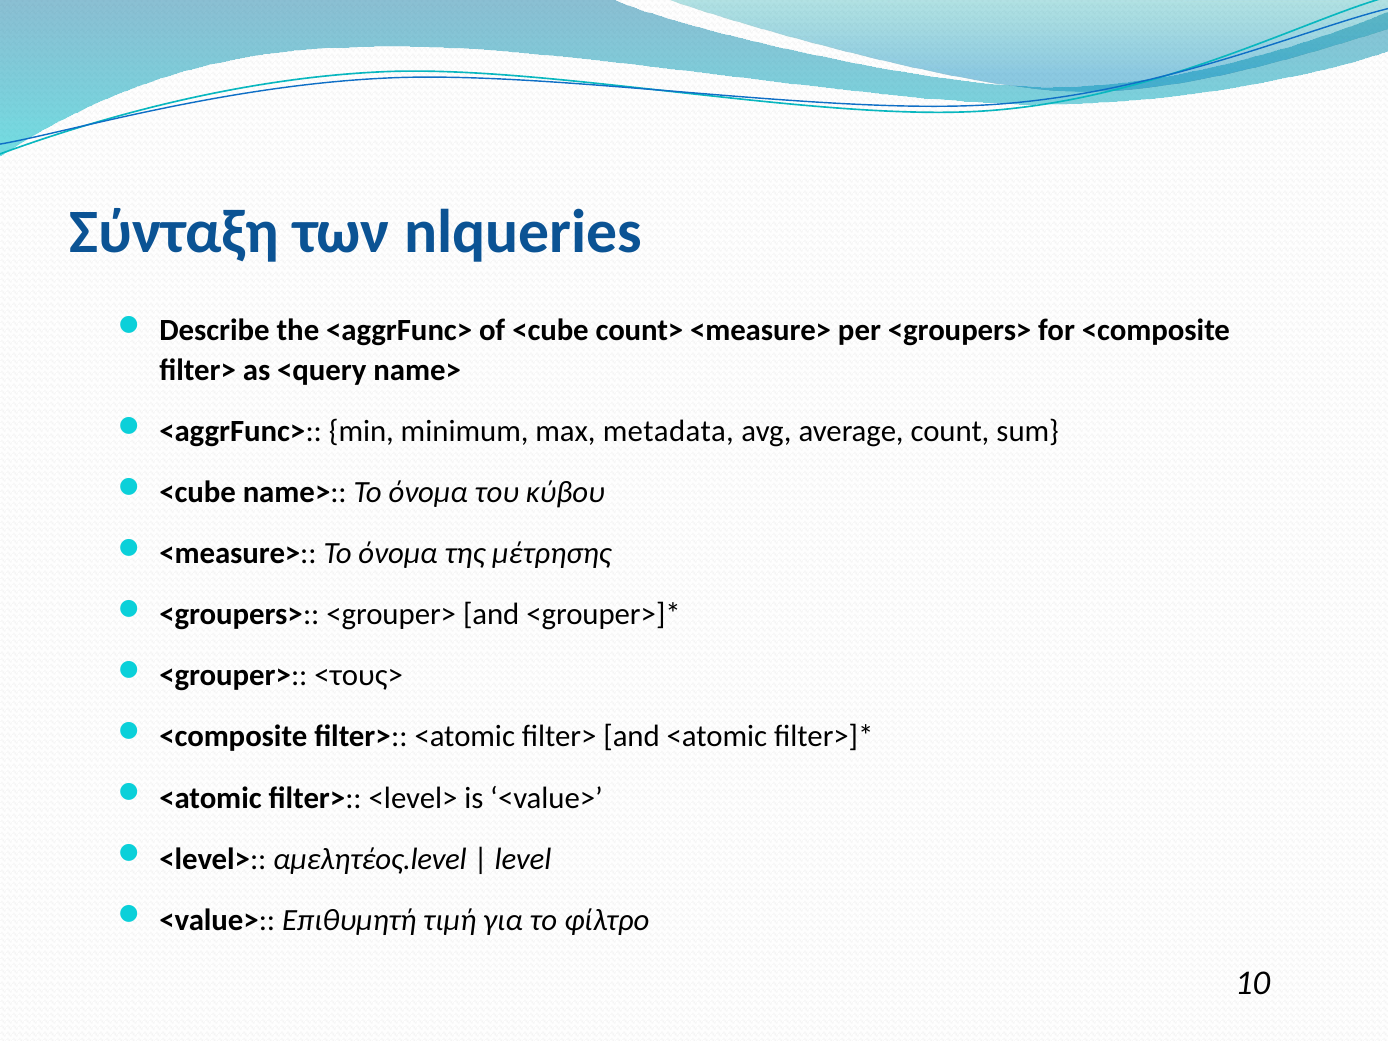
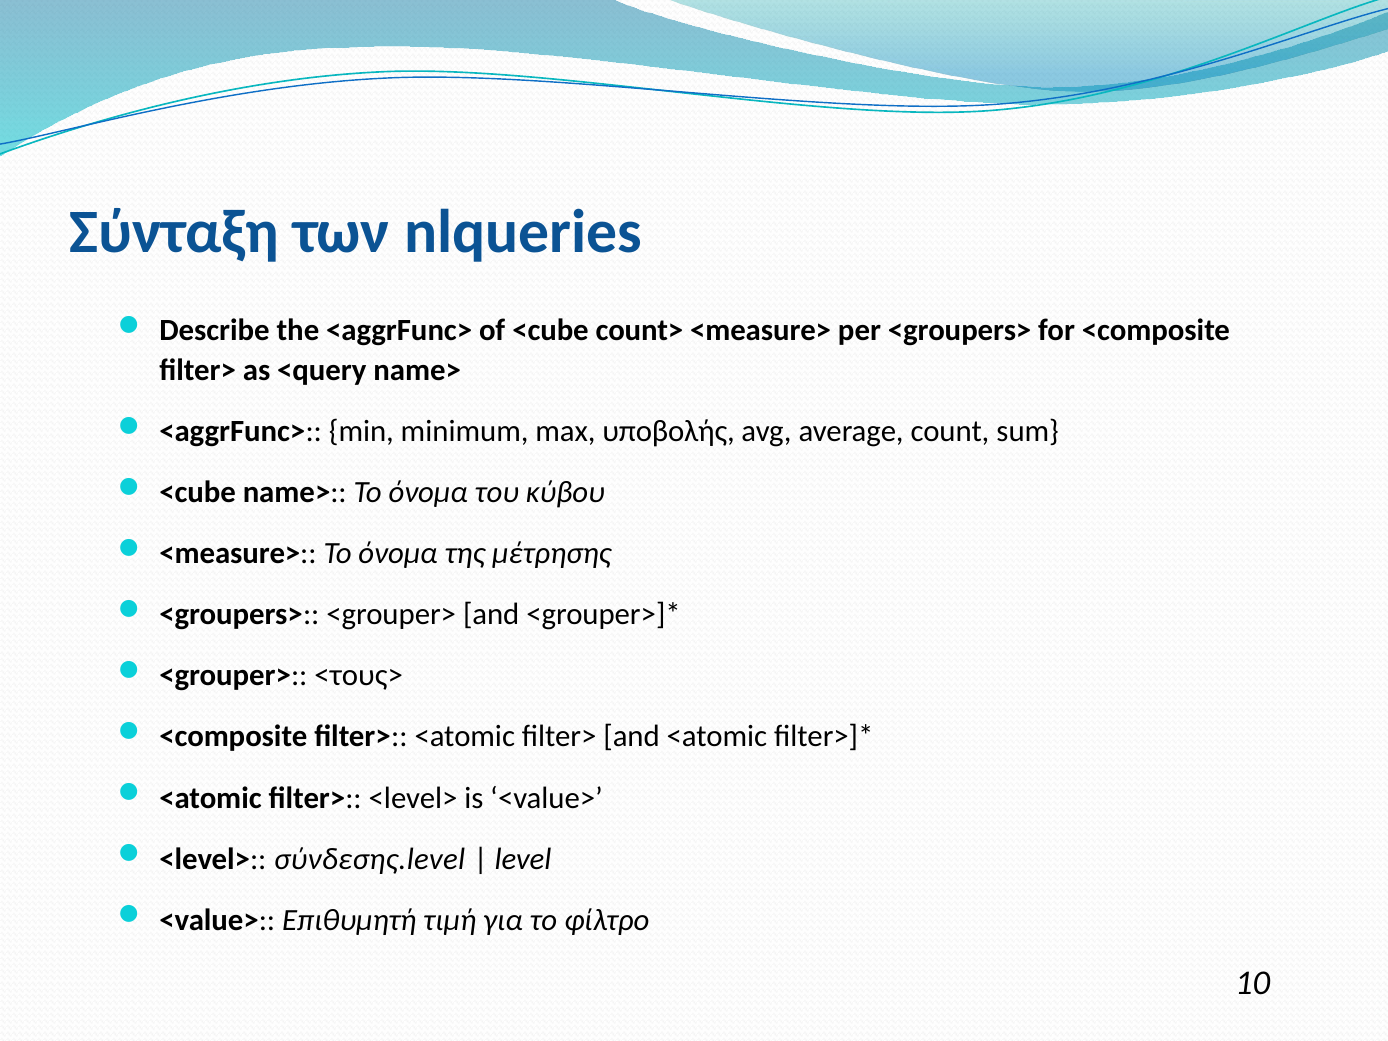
metadata: metadata -> υποβολής
αμελητέος.level: αμελητέος.level -> σύνδεσης.level
